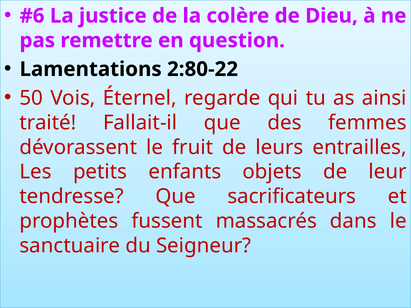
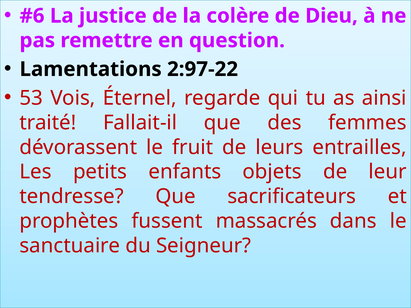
2:80-22: 2:80-22 -> 2:97-22
50: 50 -> 53
